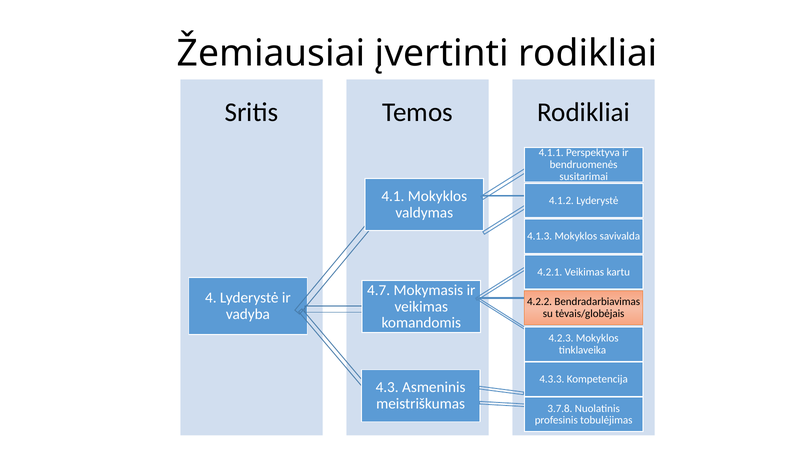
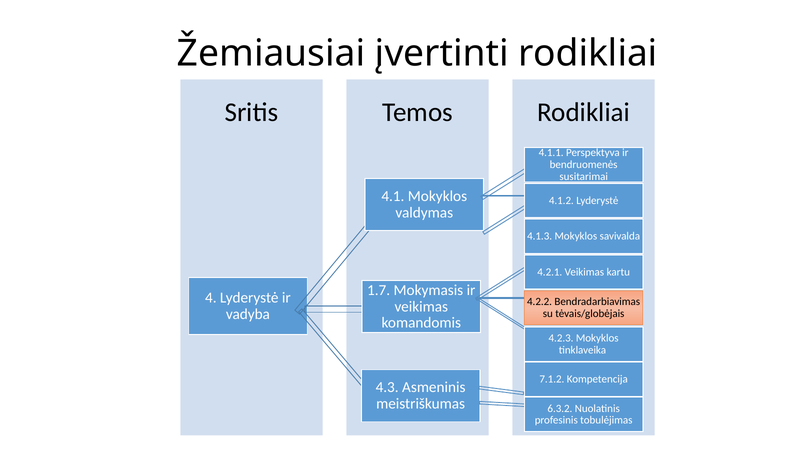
4.7: 4.7 -> 1.7
4.3.3: 4.3.3 -> 7.1.2
3.7.8: 3.7.8 -> 6.3.2
